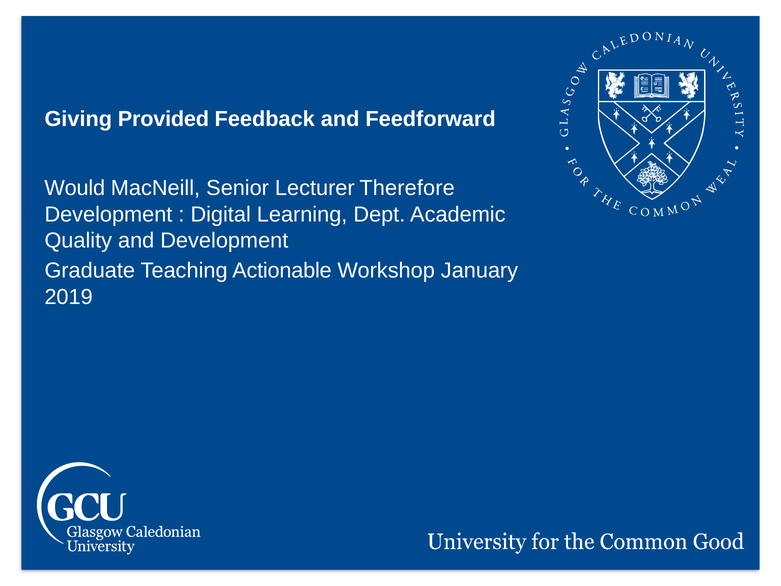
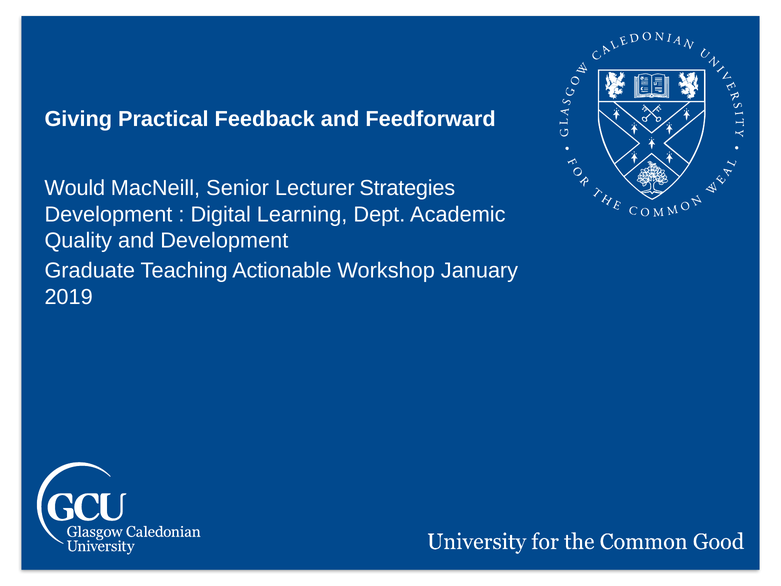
Provided: Provided -> Practical
Therefore: Therefore -> Strategies
